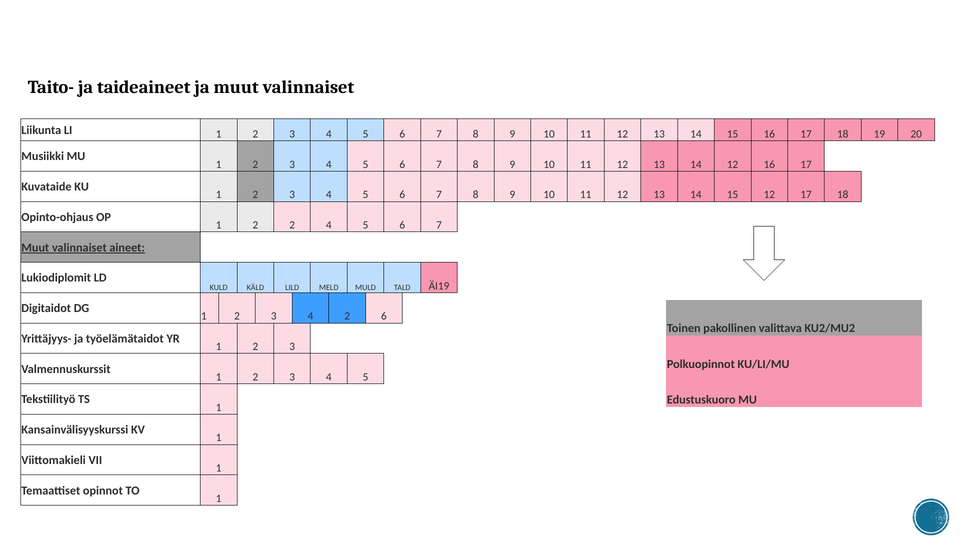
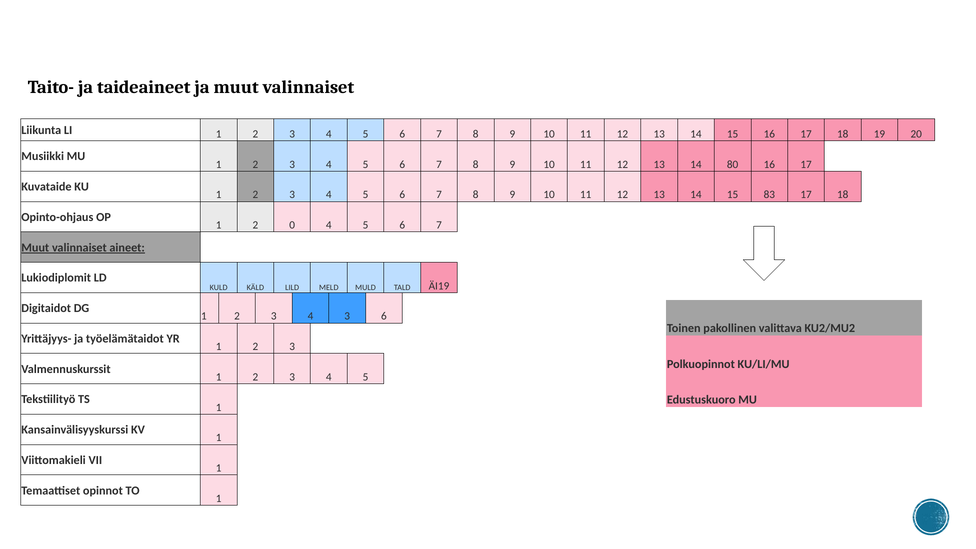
14 12: 12 -> 80
15 12: 12 -> 83
2 2: 2 -> 0
4 2: 2 -> 3
